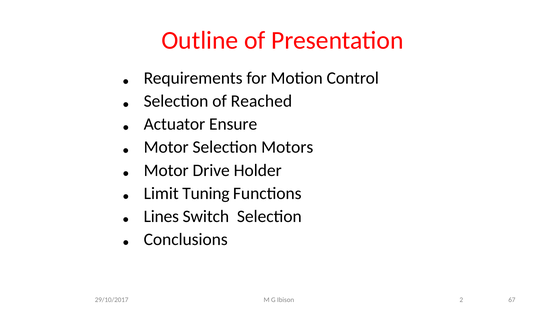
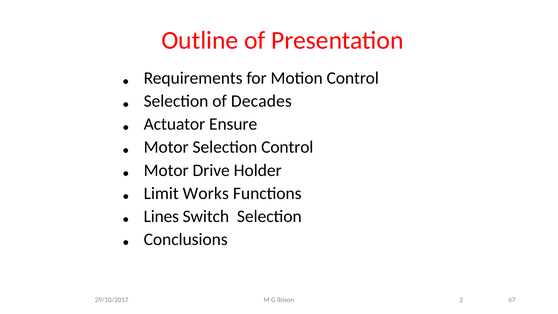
Reached: Reached -> Decades
Selection Motors: Motors -> Control
Tuning: Tuning -> Works
